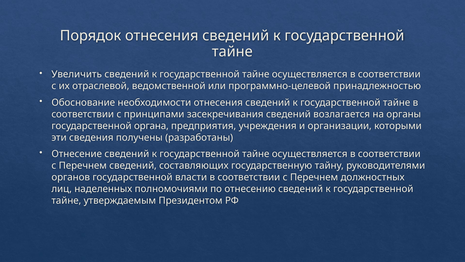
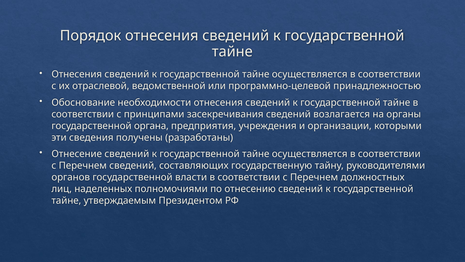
Увеличить at (77, 74): Увеличить -> Отнесения
